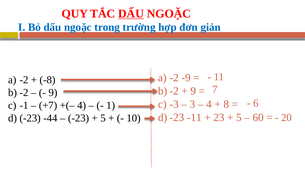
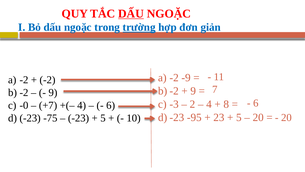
trường underline: none -> present
-8 at (47, 80): -8 -> -2
3: 3 -> 2
-1: -1 -> -0
1 at (111, 105): 1 -> 6
-11: -11 -> -95
60 at (258, 117): 60 -> 20
-44: -44 -> -75
